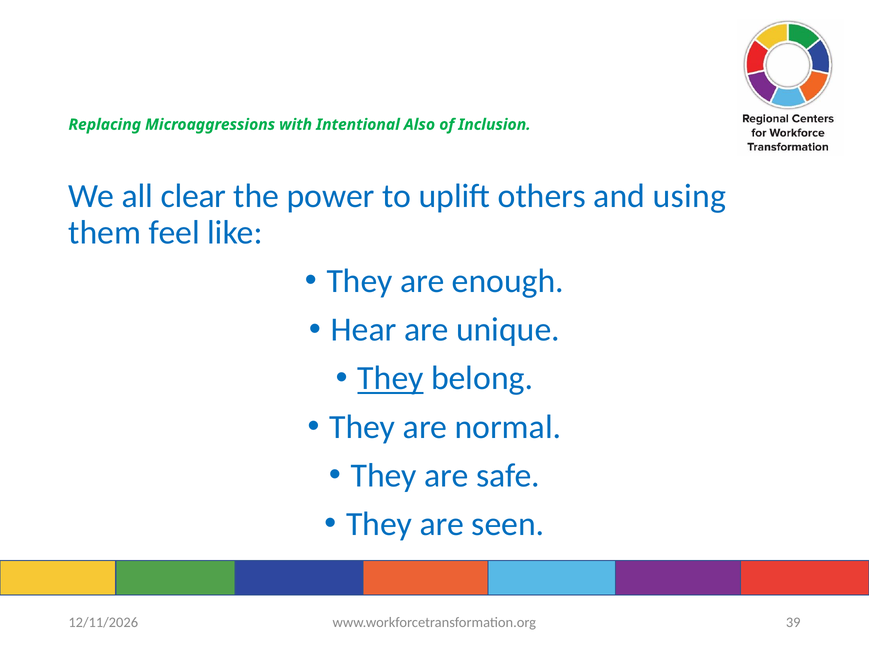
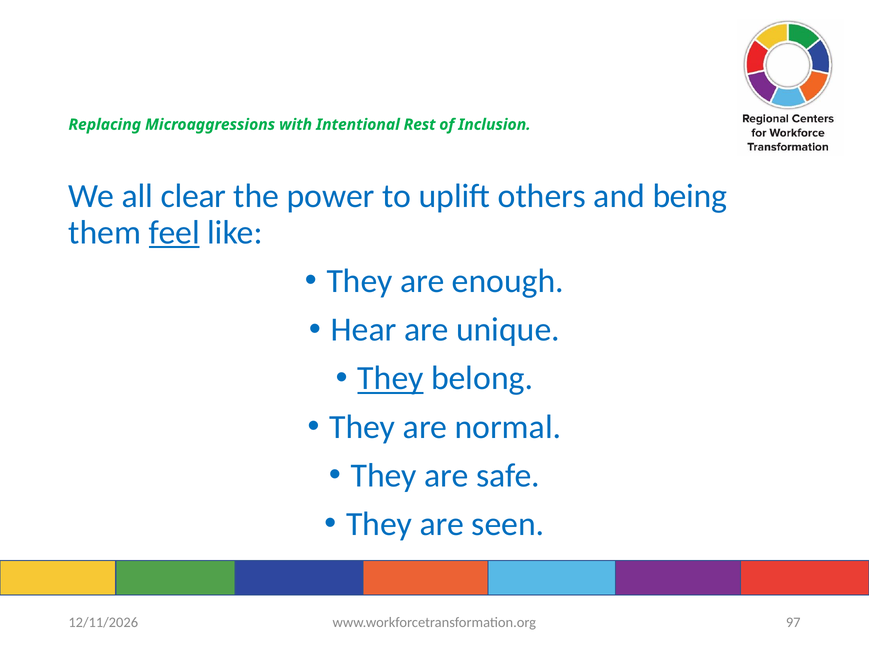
Also: Also -> Rest
using: using -> being
feel underline: none -> present
39: 39 -> 97
